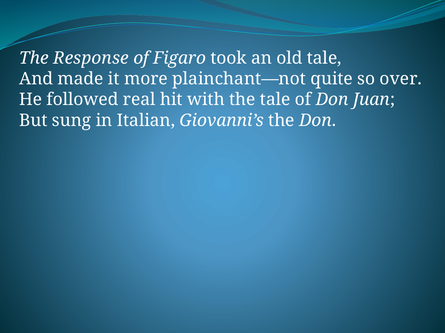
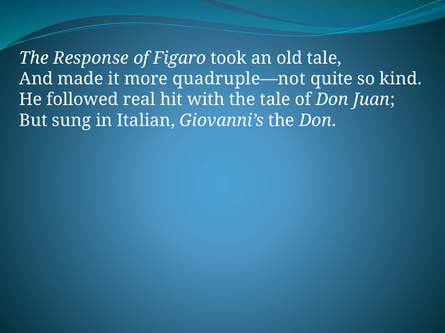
plainchant—not: plainchant—not -> quadruple—not
over: over -> kind
